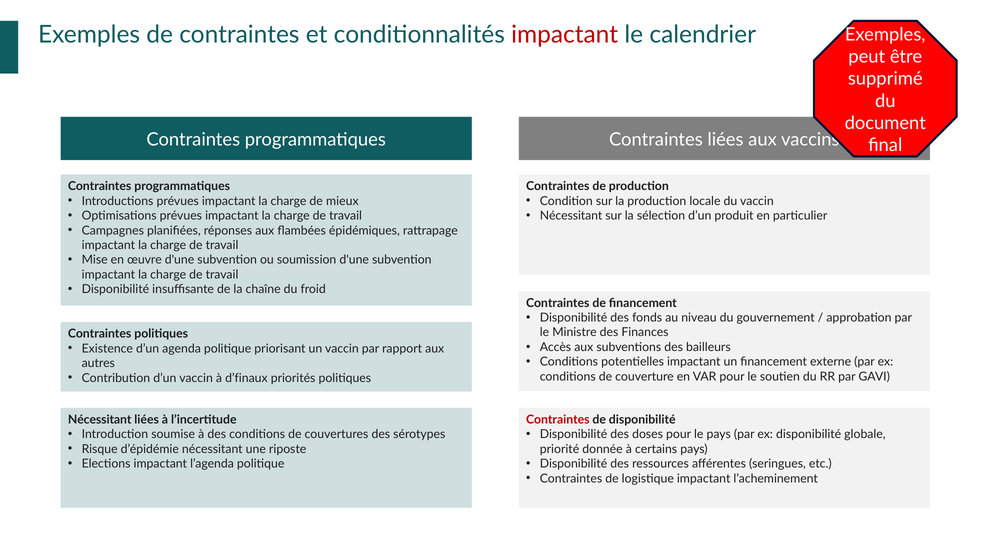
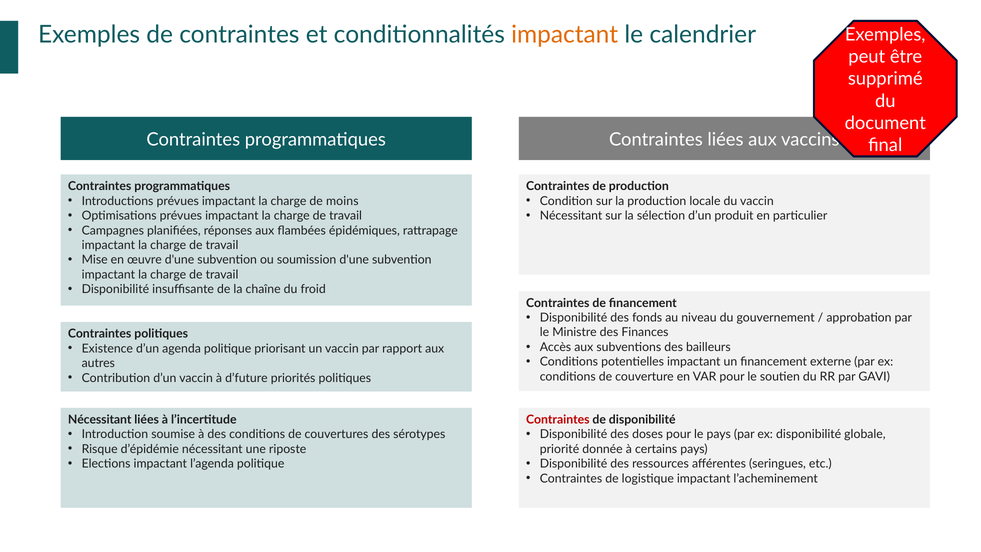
impactant at (565, 35) colour: red -> orange
mieux: mieux -> moins
d’finaux: d’finaux -> d’future
